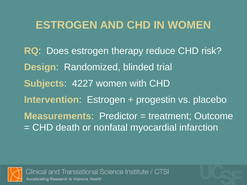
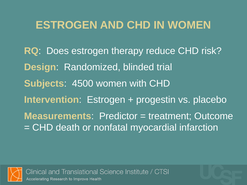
4227: 4227 -> 4500
